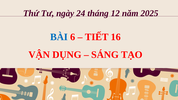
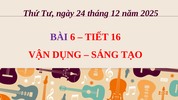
BÀI colour: blue -> purple
